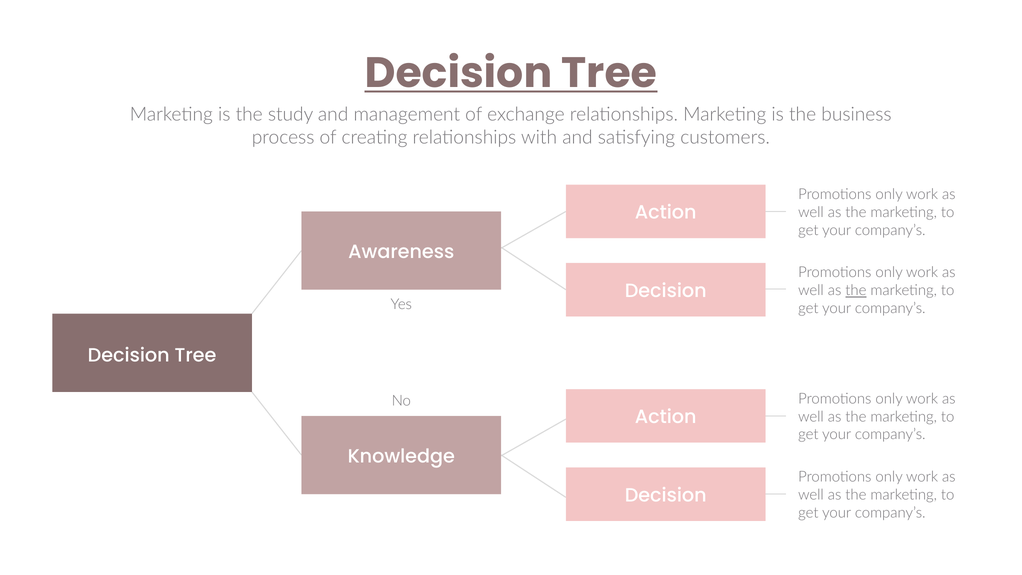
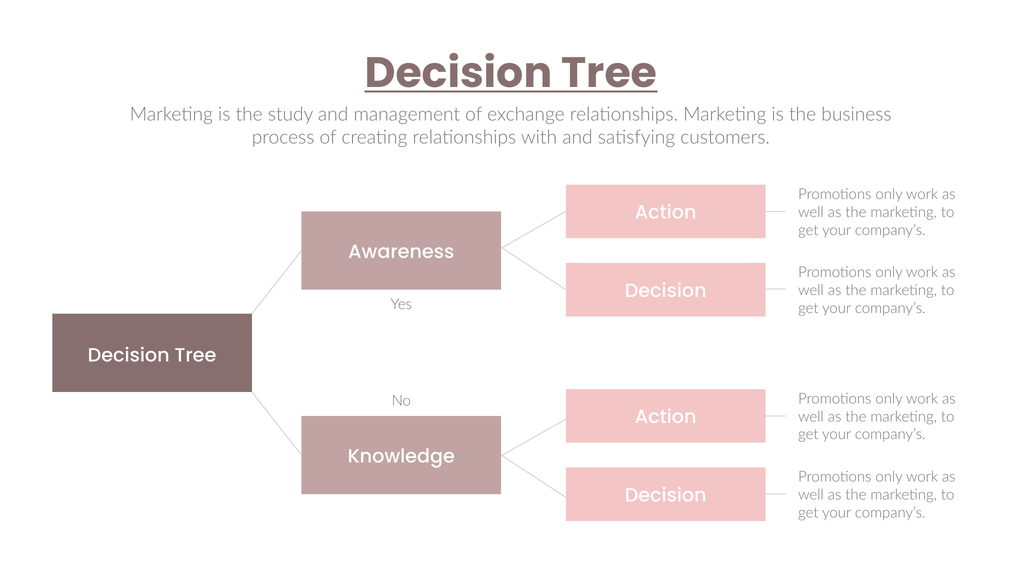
the at (856, 290) underline: present -> none
